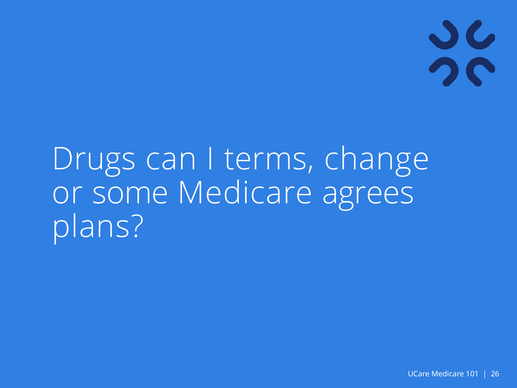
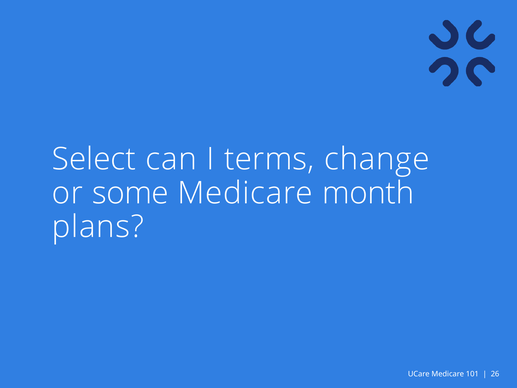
Drugs: Drugs -> Select
agrees: agrees -> month
